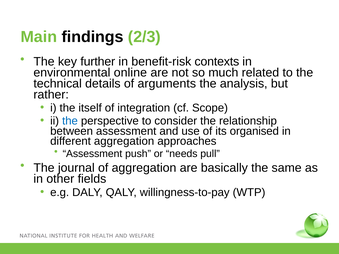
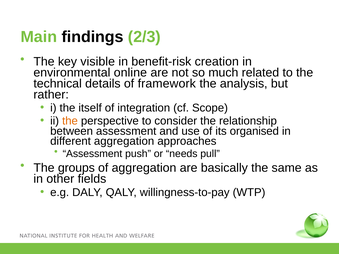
further: further -> visible
contexts: contexts -> creation
arguments: arguments -> framework
the at (70, 121) colour: blue -> orange
journal: journal -> groups
